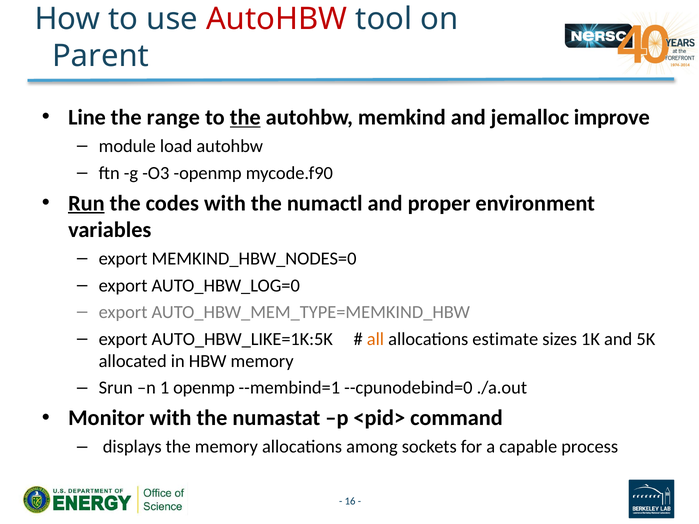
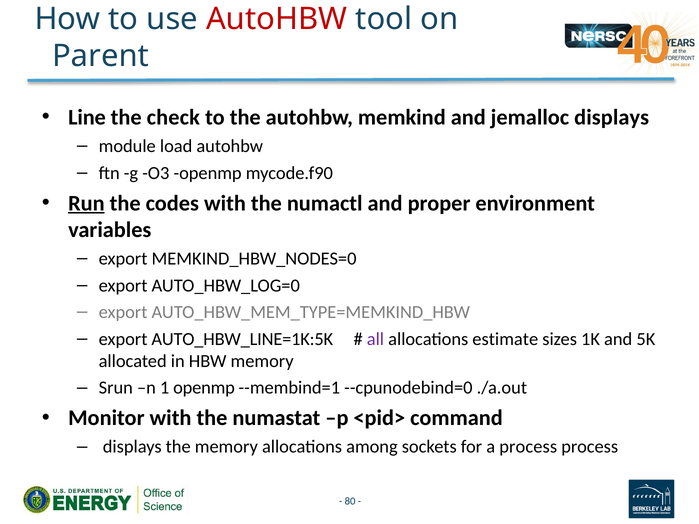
range: range -> check
the at (245, 117) underline: present -> none
jemalloc improve: improve -> displays
AUTO_HBW_LIKE=1K:5K: AUTO_HBW_LIKE=1K:5K -> AUTO_HBW_LINE=1K:5K
all colour: orange -> purple
a capable: capable -> process
16: 16 -> 80
